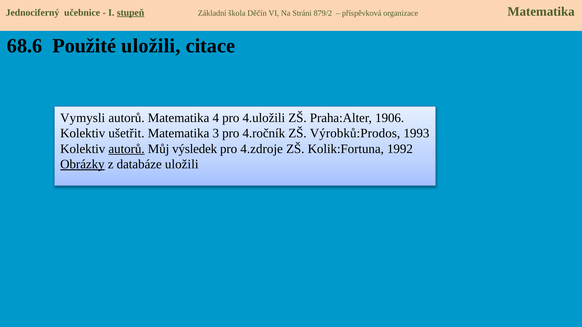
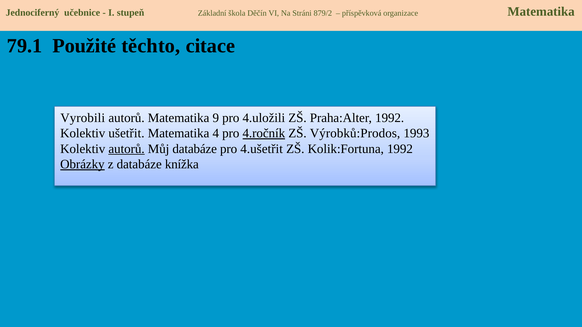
stupeň underline: present -> none
68.6: 68.6 -> 79.1
Použité uložili: uložili -> těchto
Vymysli: Vymysli -> Vyrobili
4: 4 -> 9
Praha:Alter 1906: 1906 -> 1992
3: 3 -> 4
4.ročník underline: none -> present
Můj výsledek: výsledek -> databáze
4.zdroje: 4.zdroje -> 4.ušetřit
databáze uložili: uložili -> knížka
